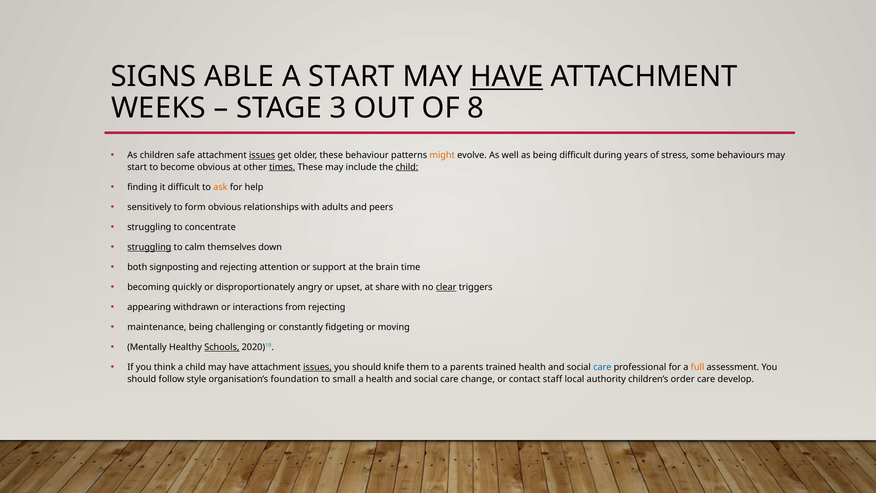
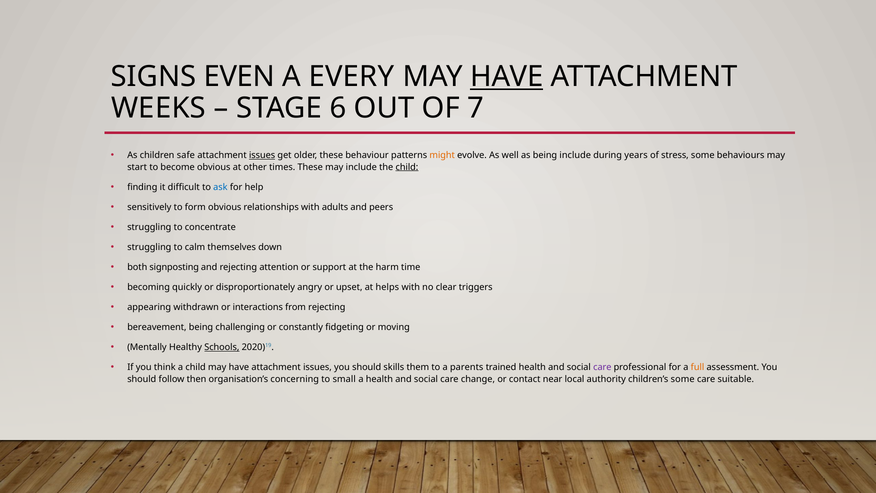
ABLE: ABLE -> EVEN
A START: START -> EVERY
3: 3 -> 6
8: 8 -> 7
being difficult: difficult -> include
times underline: present -> none
ask colour: orange -> blue
struggling at (149, 247) underline: present -> none
brain: brain -> harm
share: share -> helps
clear underline: present -> none
maintenance: maintenance -> bereavement
issues at (317, 367) underline: present -> none
knife: knife -> skills
care at (602, 367) colour: blue -> purple
style: style -> then
foundation: foundation -> concerning
staff: staff -> near
children’s order: order -> some
develop: develop -> suitable
